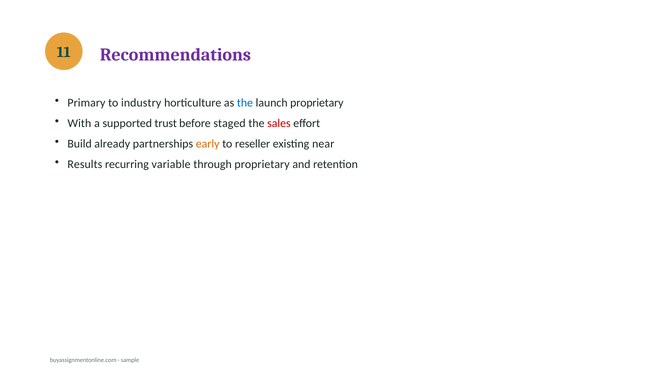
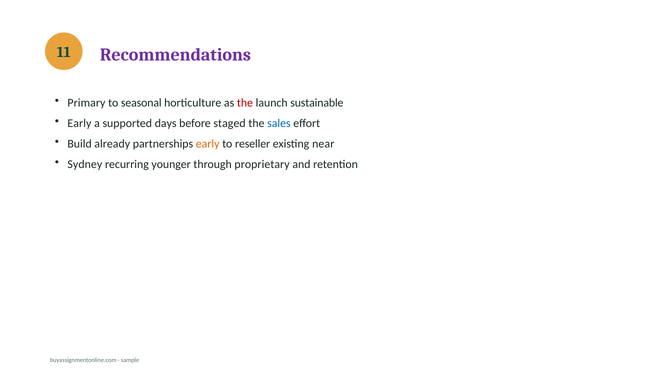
industry: industry -> seasonal
the at (245, 103) colour: blue -> red
launch proprietary: proprietary -> sustainable
With at (79, 123): With -> Early
trust: trust -> days
sales colour: red -> blue
Results: Results -> Sydney
variable: variable -> younger
